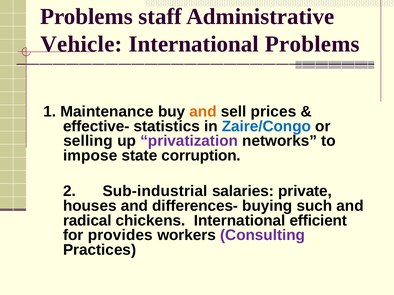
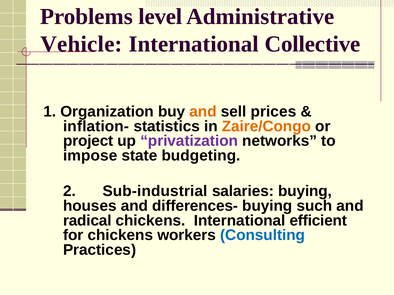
staff: staff -> level
International Problems: Problems -> Collective
Maintenance: Maintenance -> Organization
effective-: effective- -> inflation-
Zaire/Congo colour: blue -> orange
selling: selling -> project
corruption: corruption -> budgeting
salaries private: private -> buying
for provides: provides -> chickens
Consulting colour: purple -> blue
